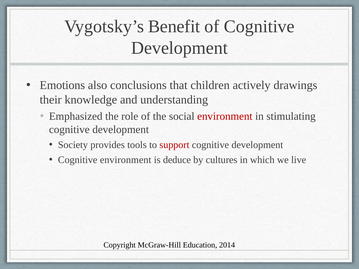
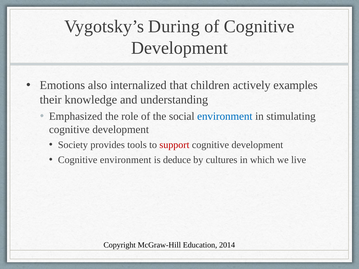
Benefit: Benefit -> During
conclusions: conclusions -> internalized
drawings: drawings -> examples
environment at (225, 116) colour: red -> blue
